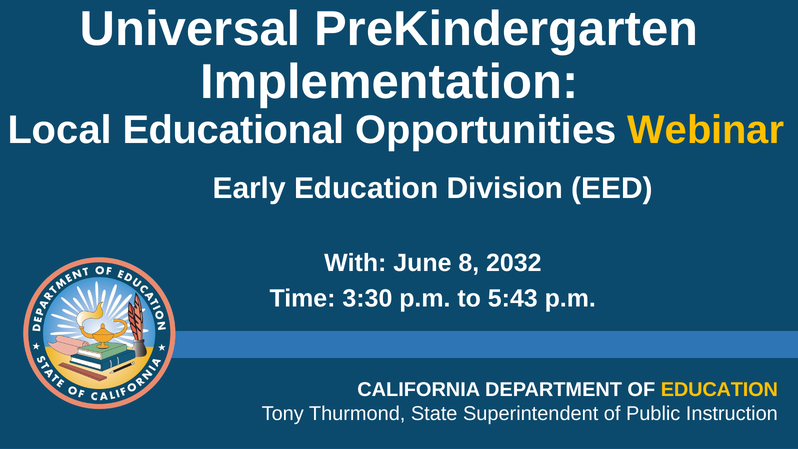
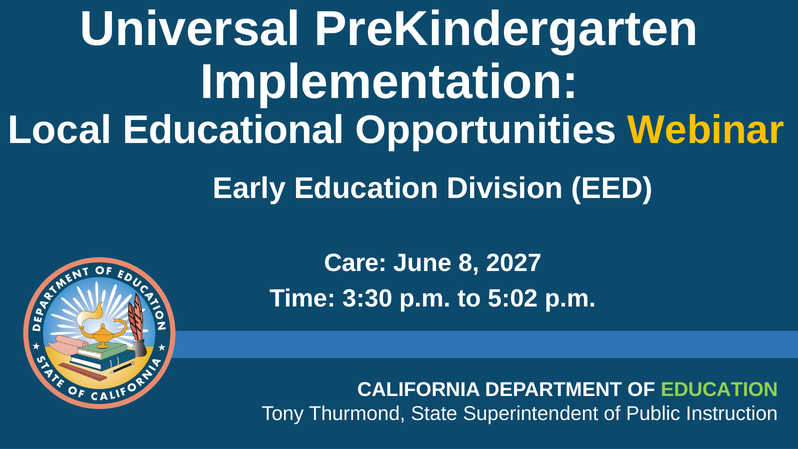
With: With -> Care
2032: 2032 -> 2027
5:43: 5:43 -> 5:02
EDUCATION at (719, 390) colour: yellow -> light green
